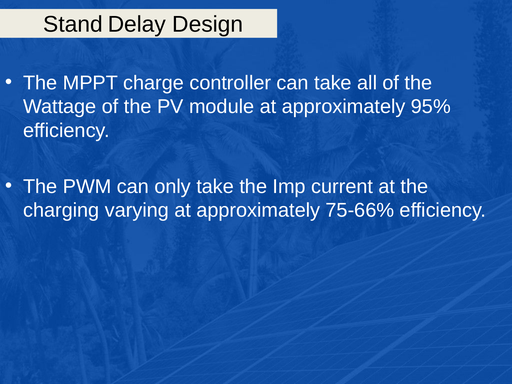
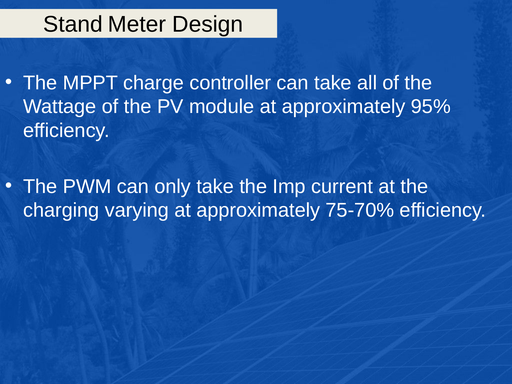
Delay: Delay -> Meter
75-66%: 75-66% -> 75-70%
